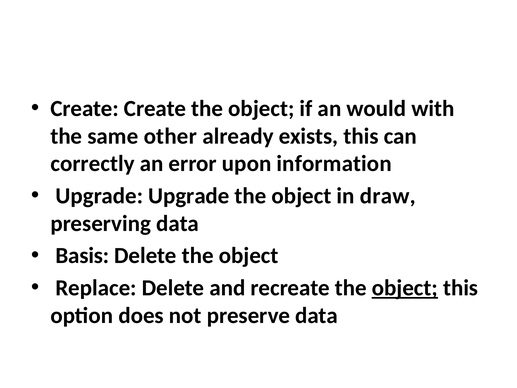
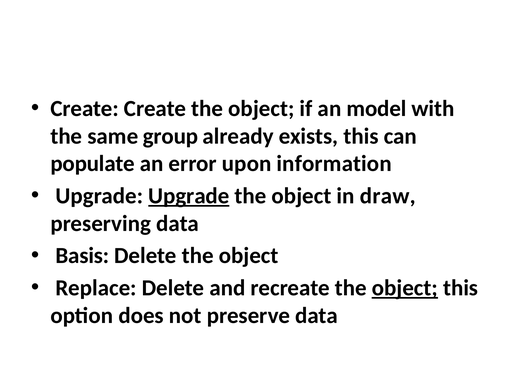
would: would -> model
other: other -> group
correctly: correctly -> populate
Upgrade at (189, 196) underline: none -> present
